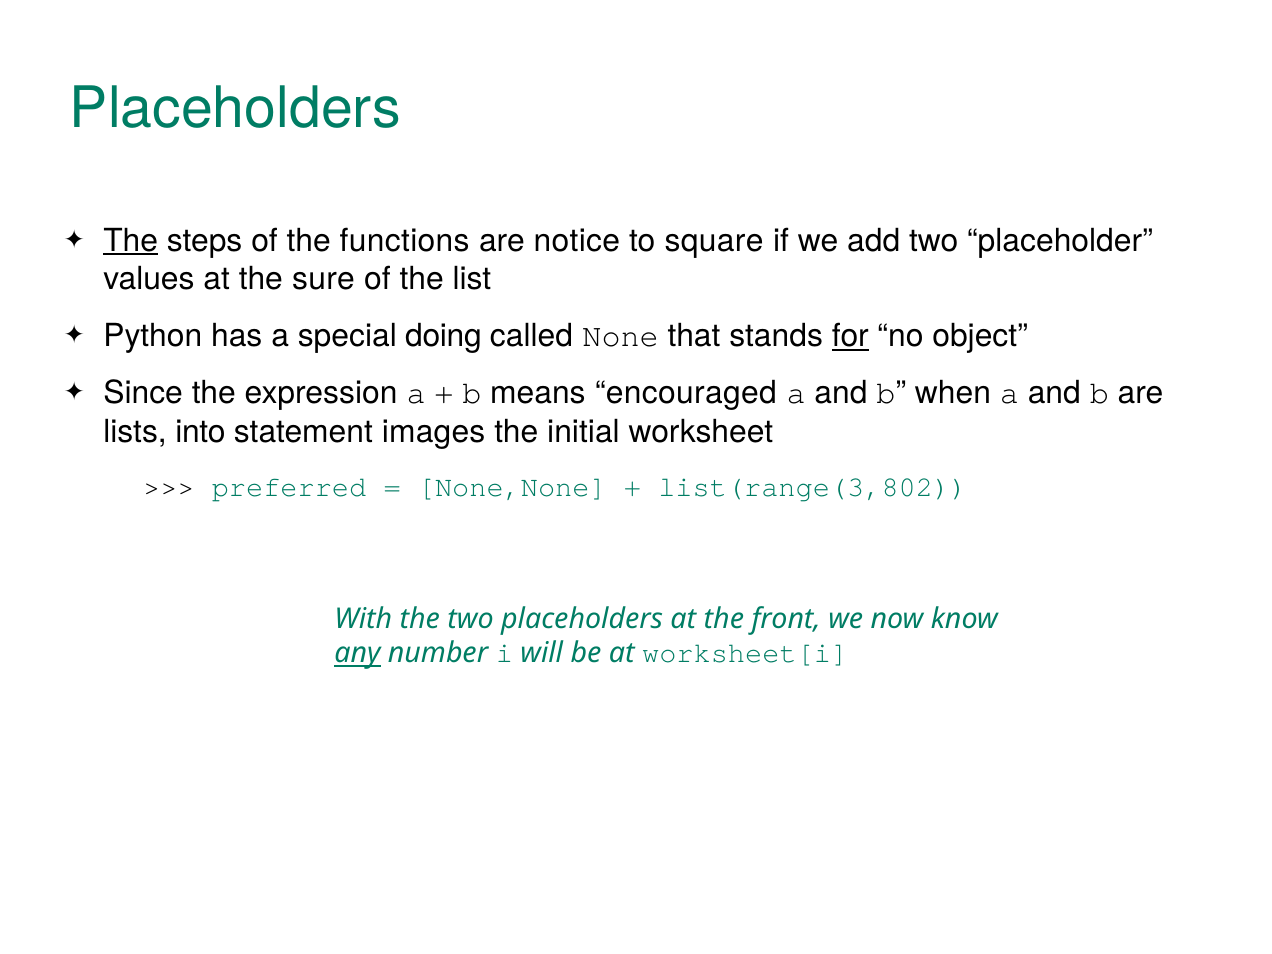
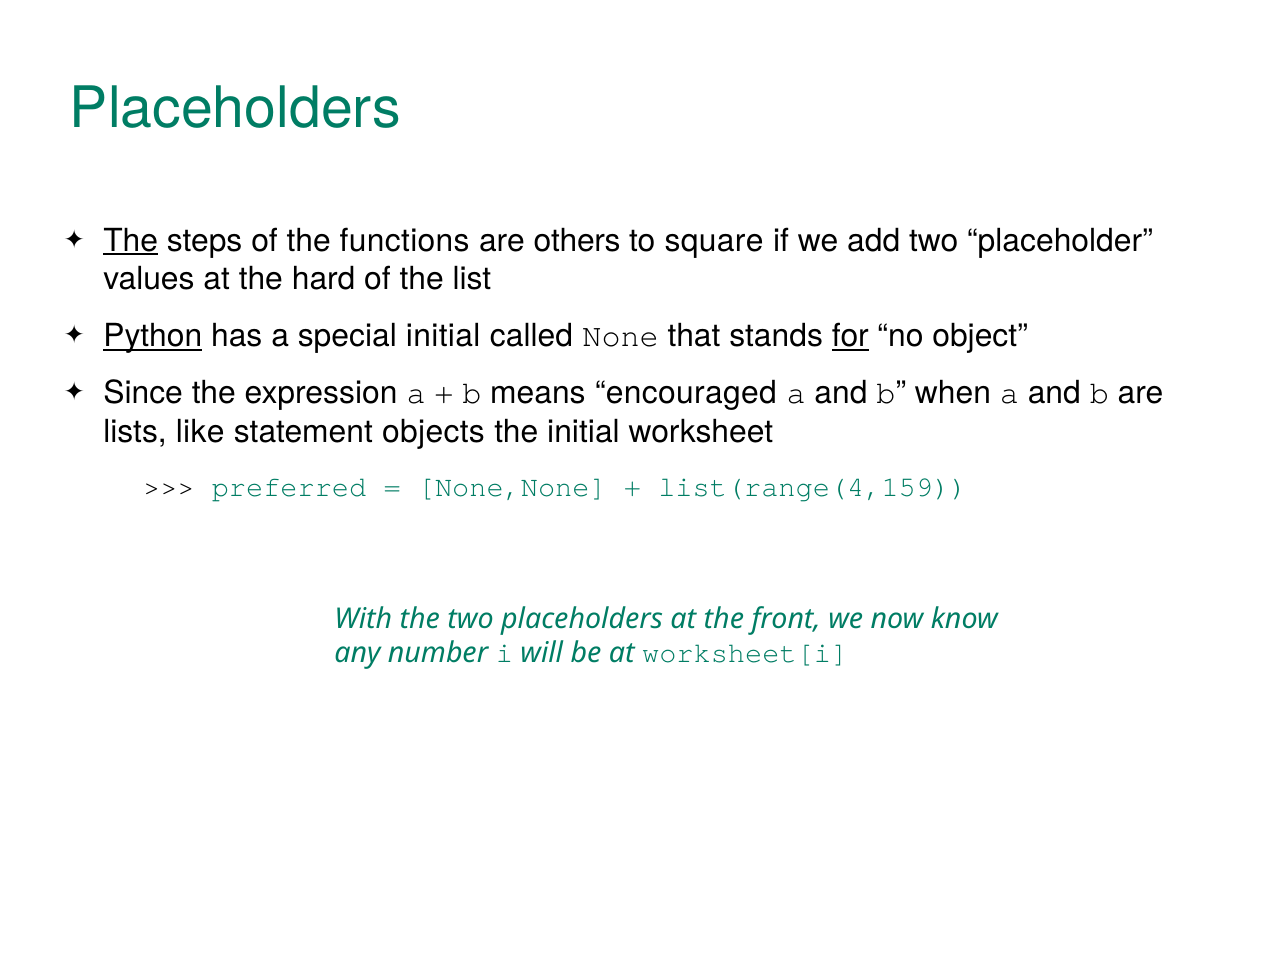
notice: notice -> others
sure: sure -> hard
Python underline: none -> present
special doing: doing -> initial
into: into -> like
images: images -> objects
list(range(3,802: list(range(3,802 -> list(range(4,159
any underline: present -> none
